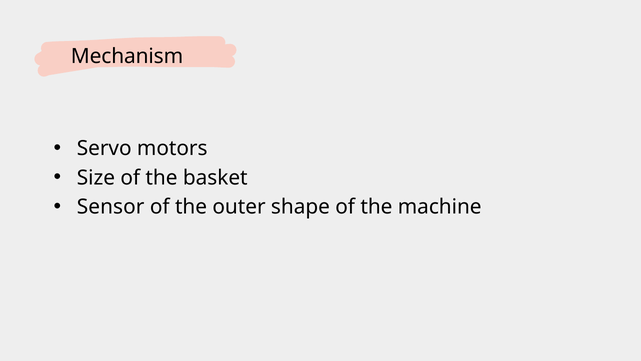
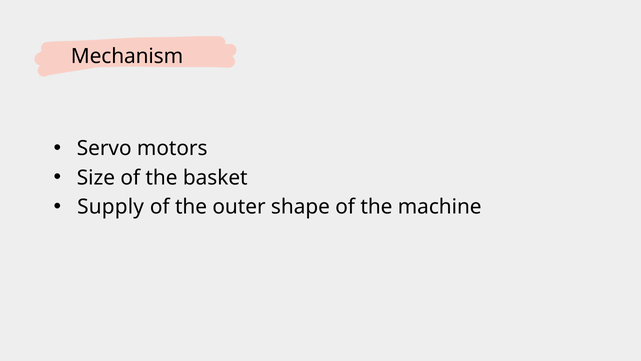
Sensor: Sensor -> Supply
